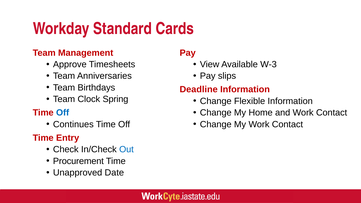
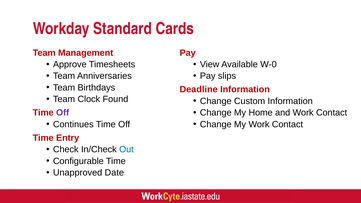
W-3: W-3 -> W-0
Spring: Spring -> Found
Flexible: Flexible -> Custom
Off at (63, 113) colour: blue -> purple
Procurement: Procurement -> Configurable
